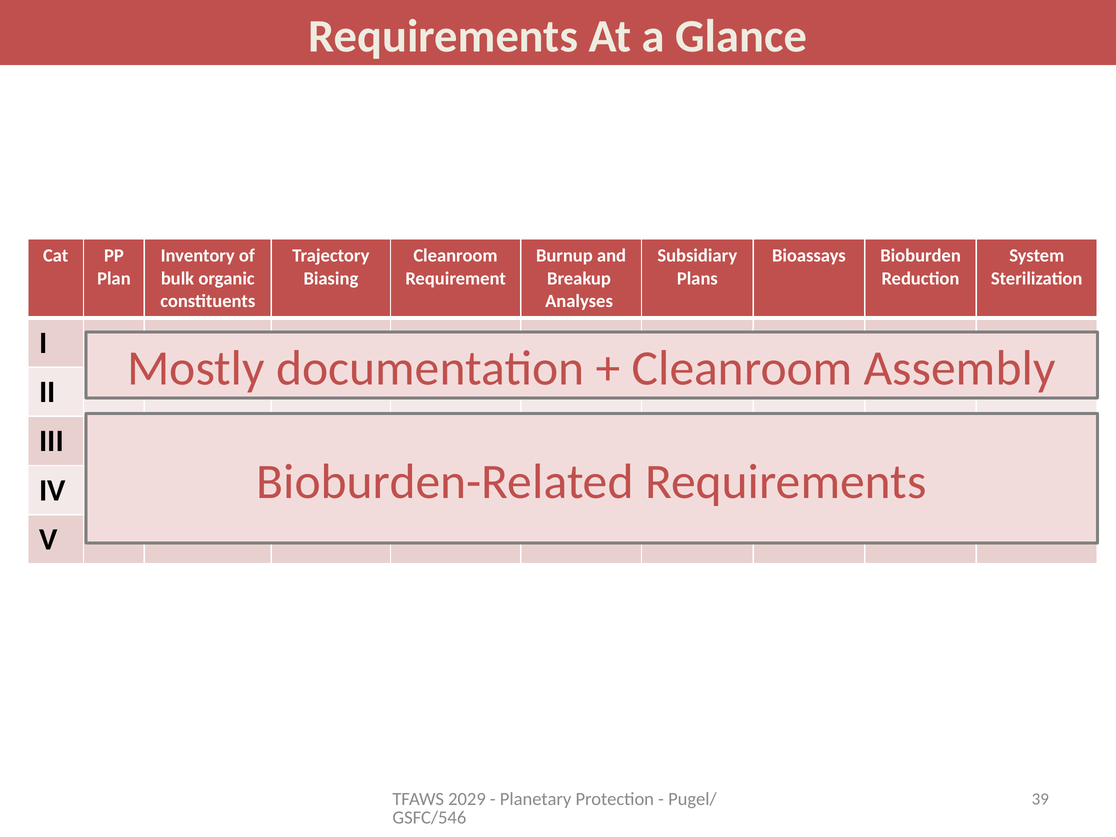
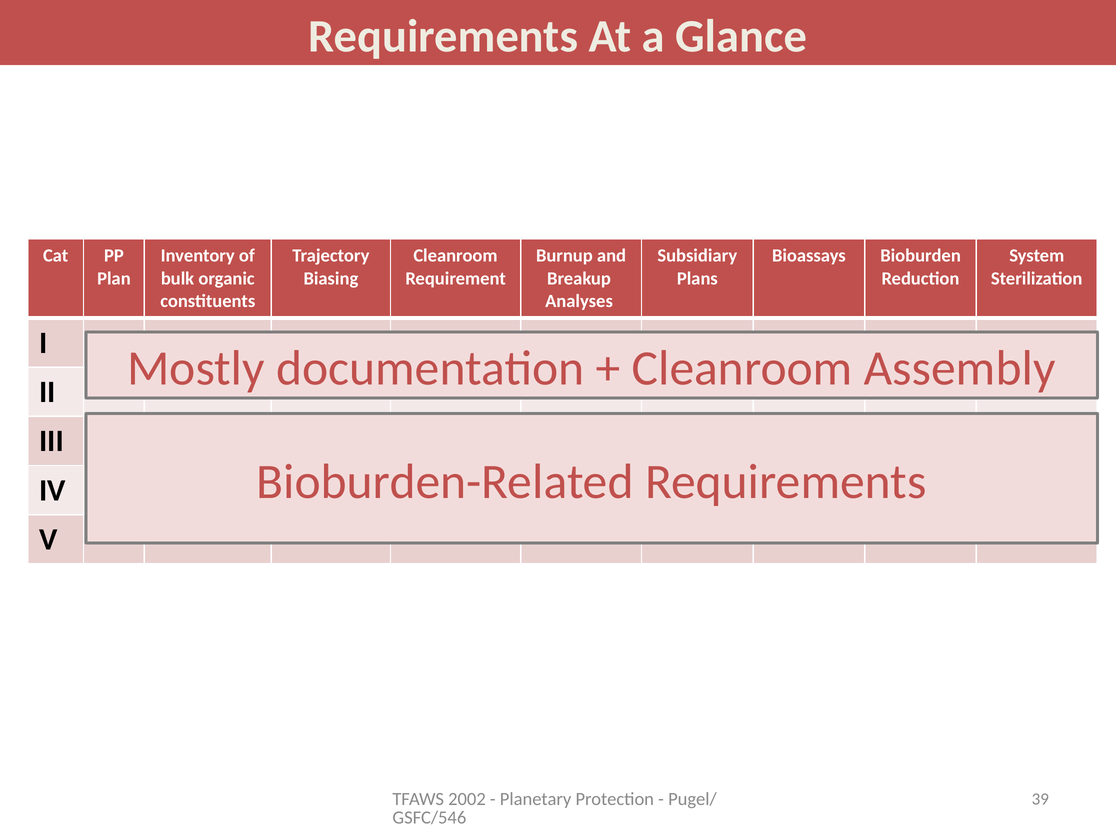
2029: 2029 -> 2002
